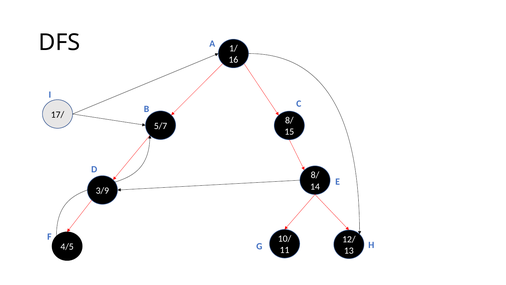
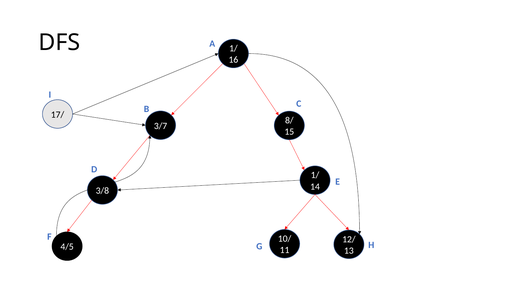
5/7: 5/7 -> 3/7
8/ at (315, 175): 8/ -> 1/
3/9: 3/9 -> 3/8
